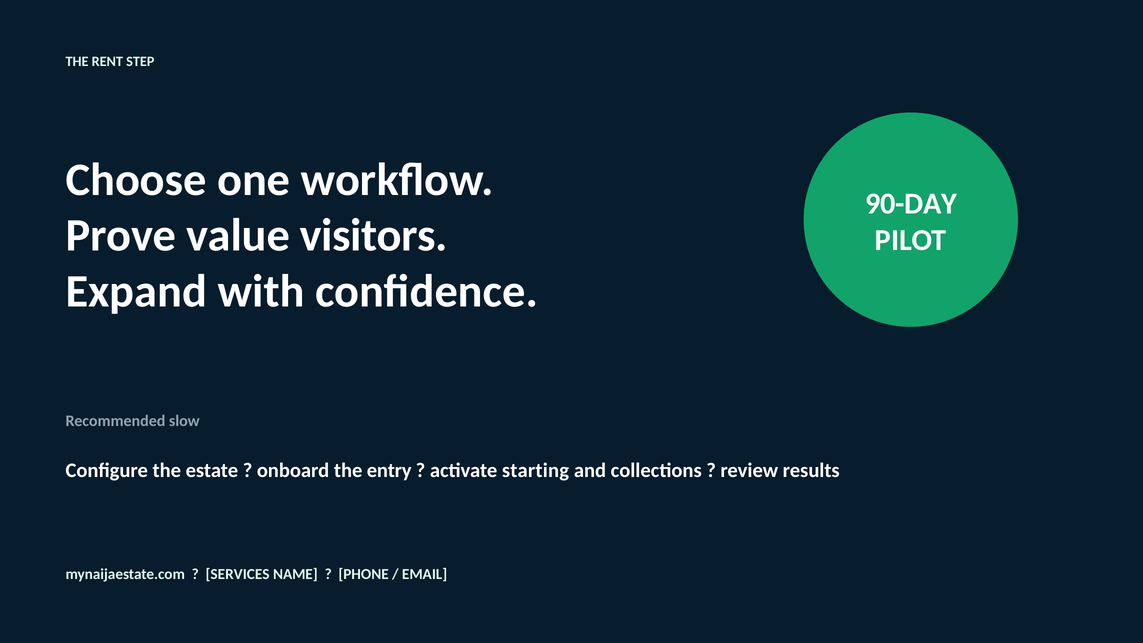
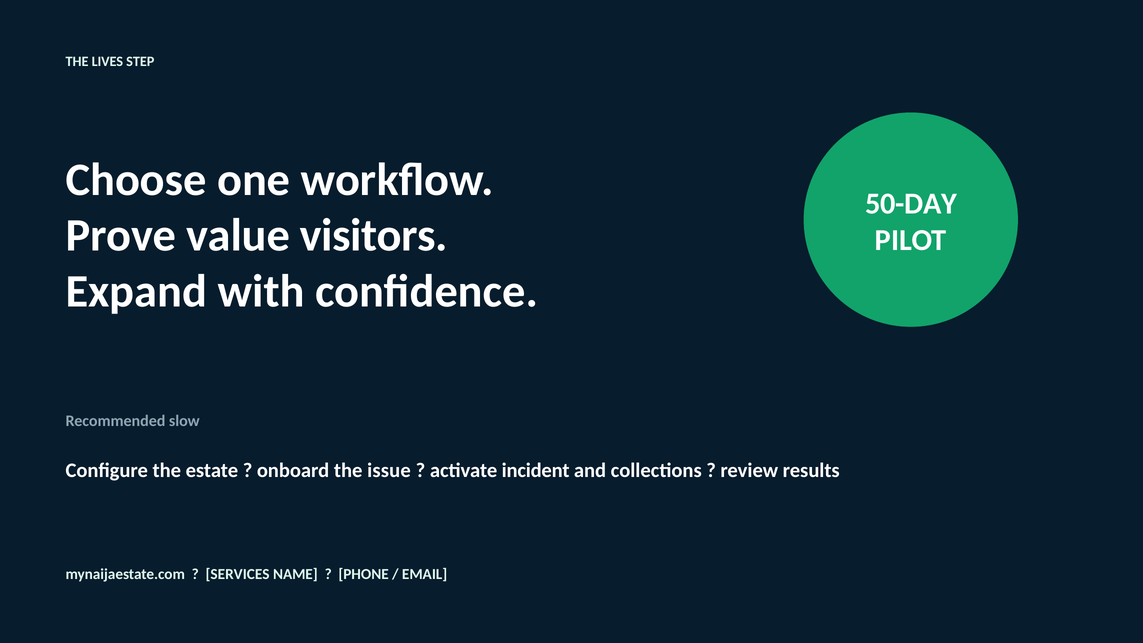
RENT: RENT -> LIVES
90-DAY: 90-DAY -> 50-DAY
entry: entry -> issue
starting: starting -> incident
